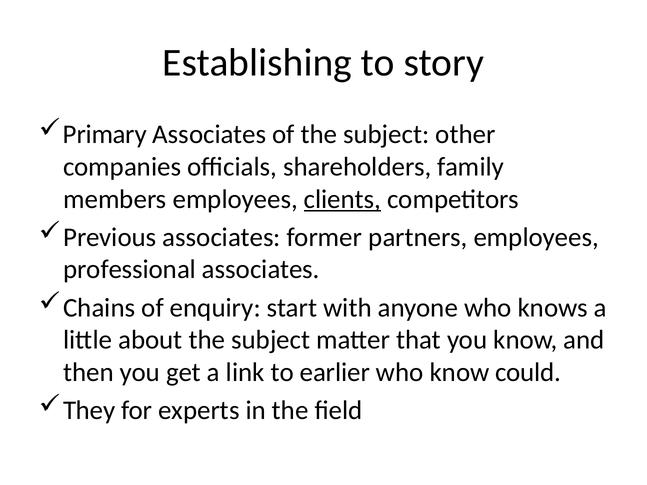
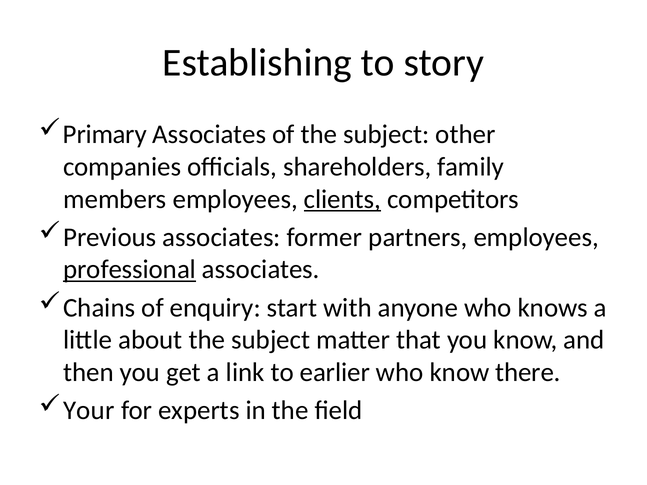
professional underline: none -> present
could: could -> there
They: They -> Your
